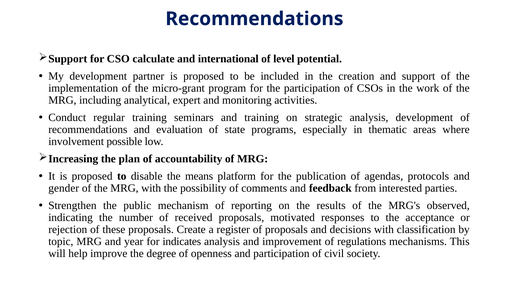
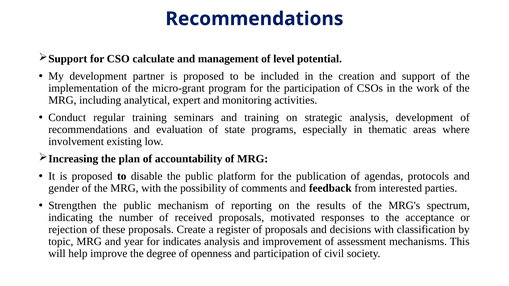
international: international -> management
possible: possible -> existing
disable the means: means -> public
observed: observed -> spectrum
regulations: regulations -> assessment
